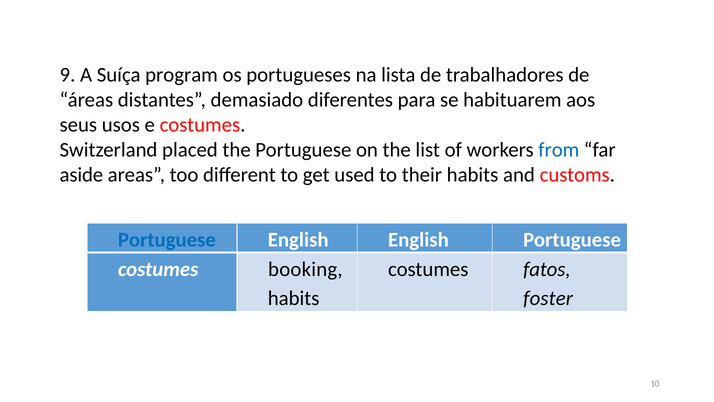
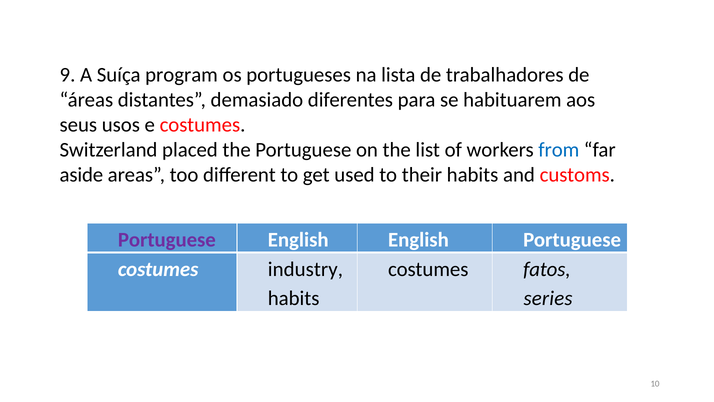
Portuguese at (167, 240) colour: blue -> purple
booking: booking -> industry
foster: foster -> series
